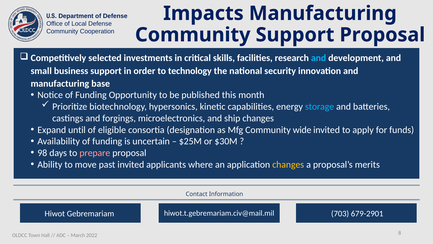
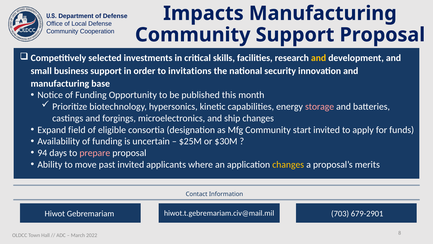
and at (319, 58) colour: light blue -> yellow
technology: technology -> invitations
storage colour: light blue -> pink
until: until -> field
wide: wide -> start
98: 98 -> 94
